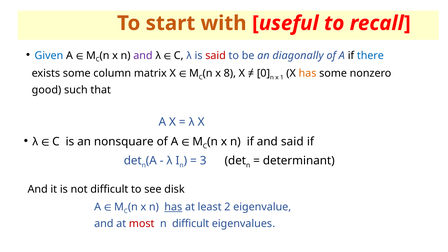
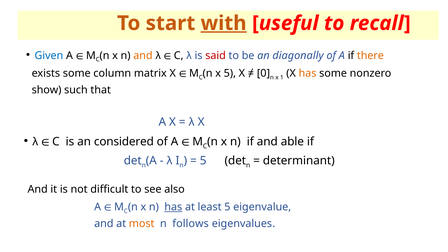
with underline: none -> present
and at (143, 56) colour: purple -> orange
there colour: blue -> orange
x 8: 8 -> 5
good: good -> show
nonsquare: nonsquare -> considered
and said: said -> able
3 at (203, 161): 3 -> 5
disk: disk -> also
least 2: 2 -> 5
most colour: red -> orange
n difficult: difficult -> follows
